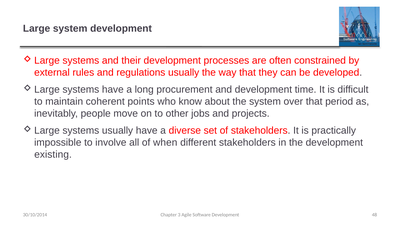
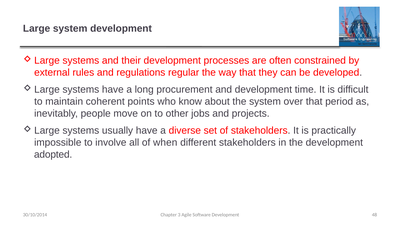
regulations usually: usually -> regular
existing: existing -> adopted
